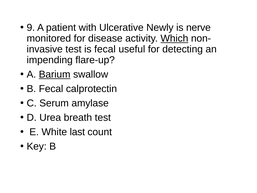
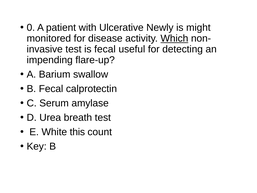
9: 9 -> 0
nerve: nerve -> might
Barium underline: present -> none
last: last -> this
